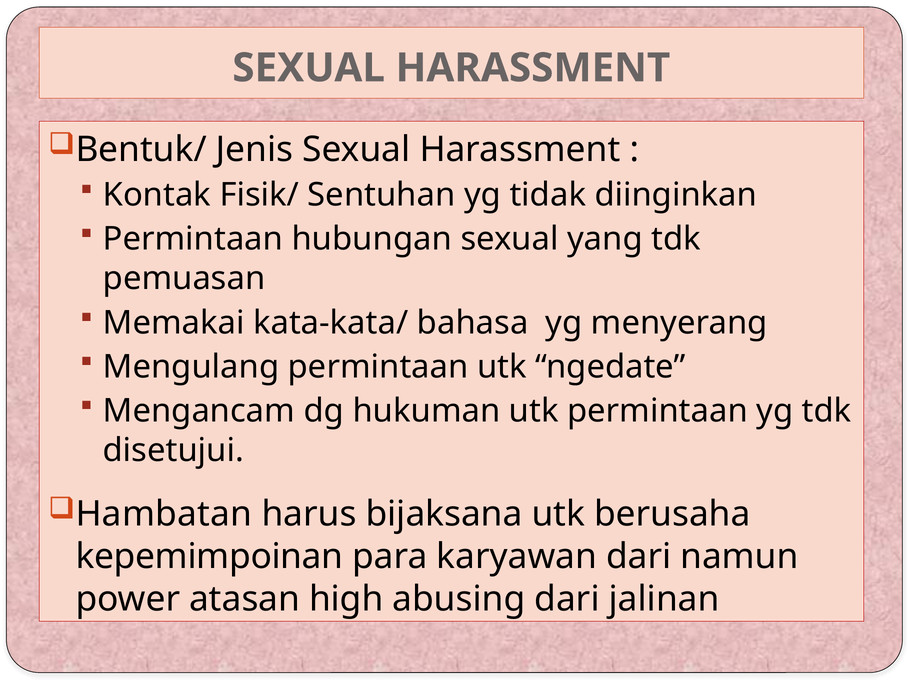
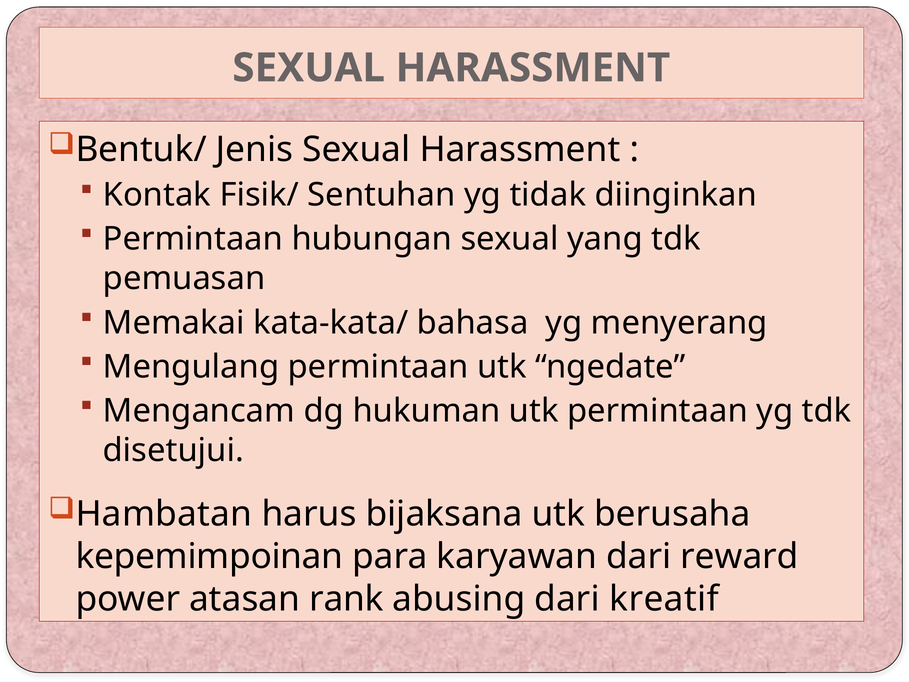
namun: namun -> reward
high: high -> rank
jalinan: jalinan -> kreatif
